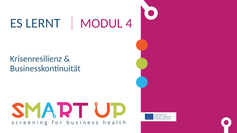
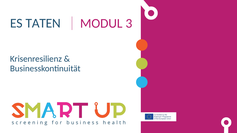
LERNT: LERNT -> TATEN
4: 4 -> 3
